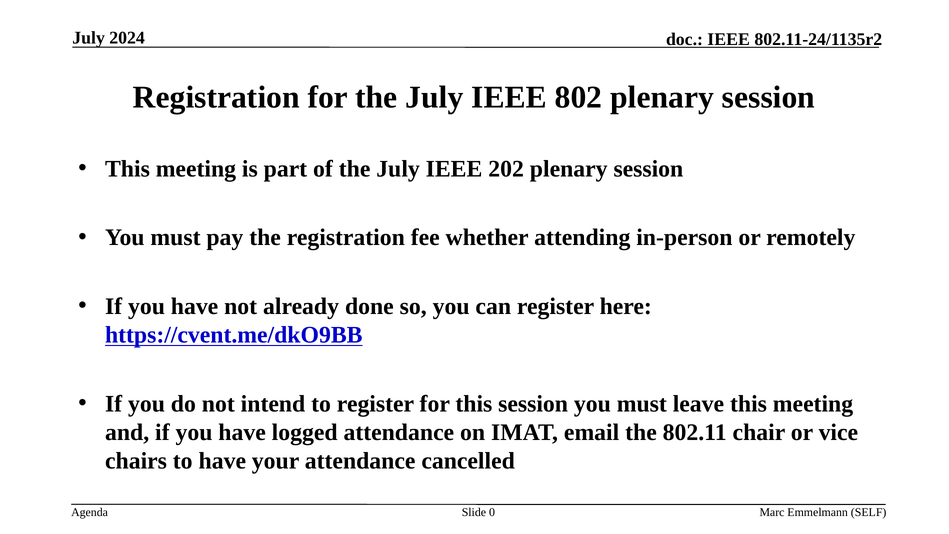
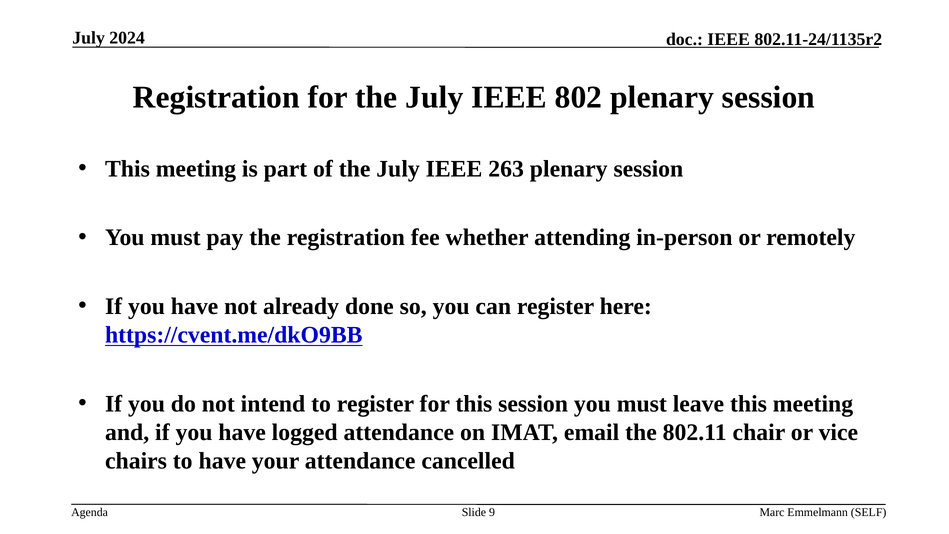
202: 202 -> 263
0: 0 -> 9
